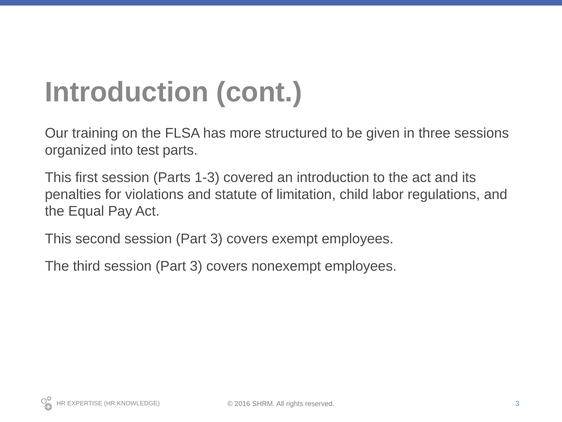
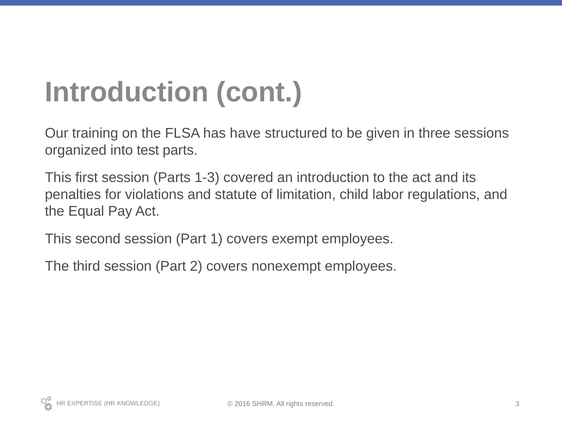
more: more -> have
second session Part 3: 3 -> 1
third session Part 3: 3 -> 2
